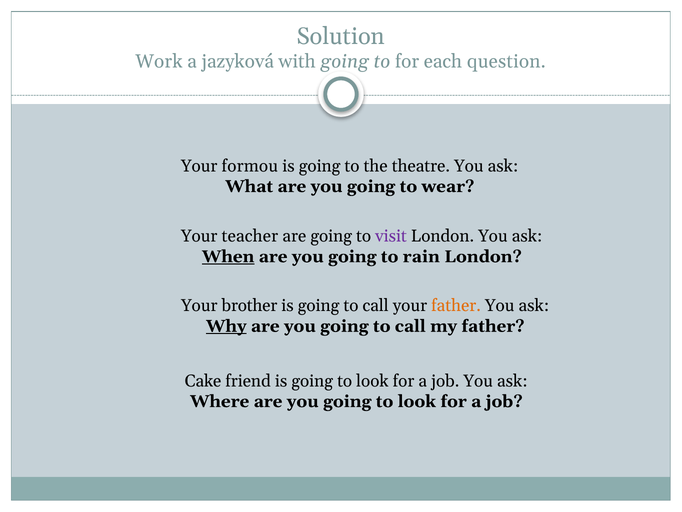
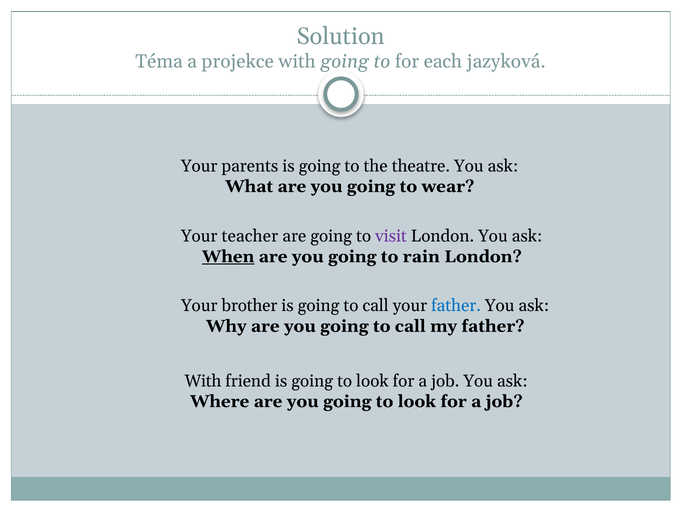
Work: Work -> Téma
jazyková: jazyková -> projekce
question: question -> jazyková
formou: formou -> parents
father at (456, 305) colour: orange -> blue
Why underline: present -> none
Cake at (203, 381): Cake -> With
